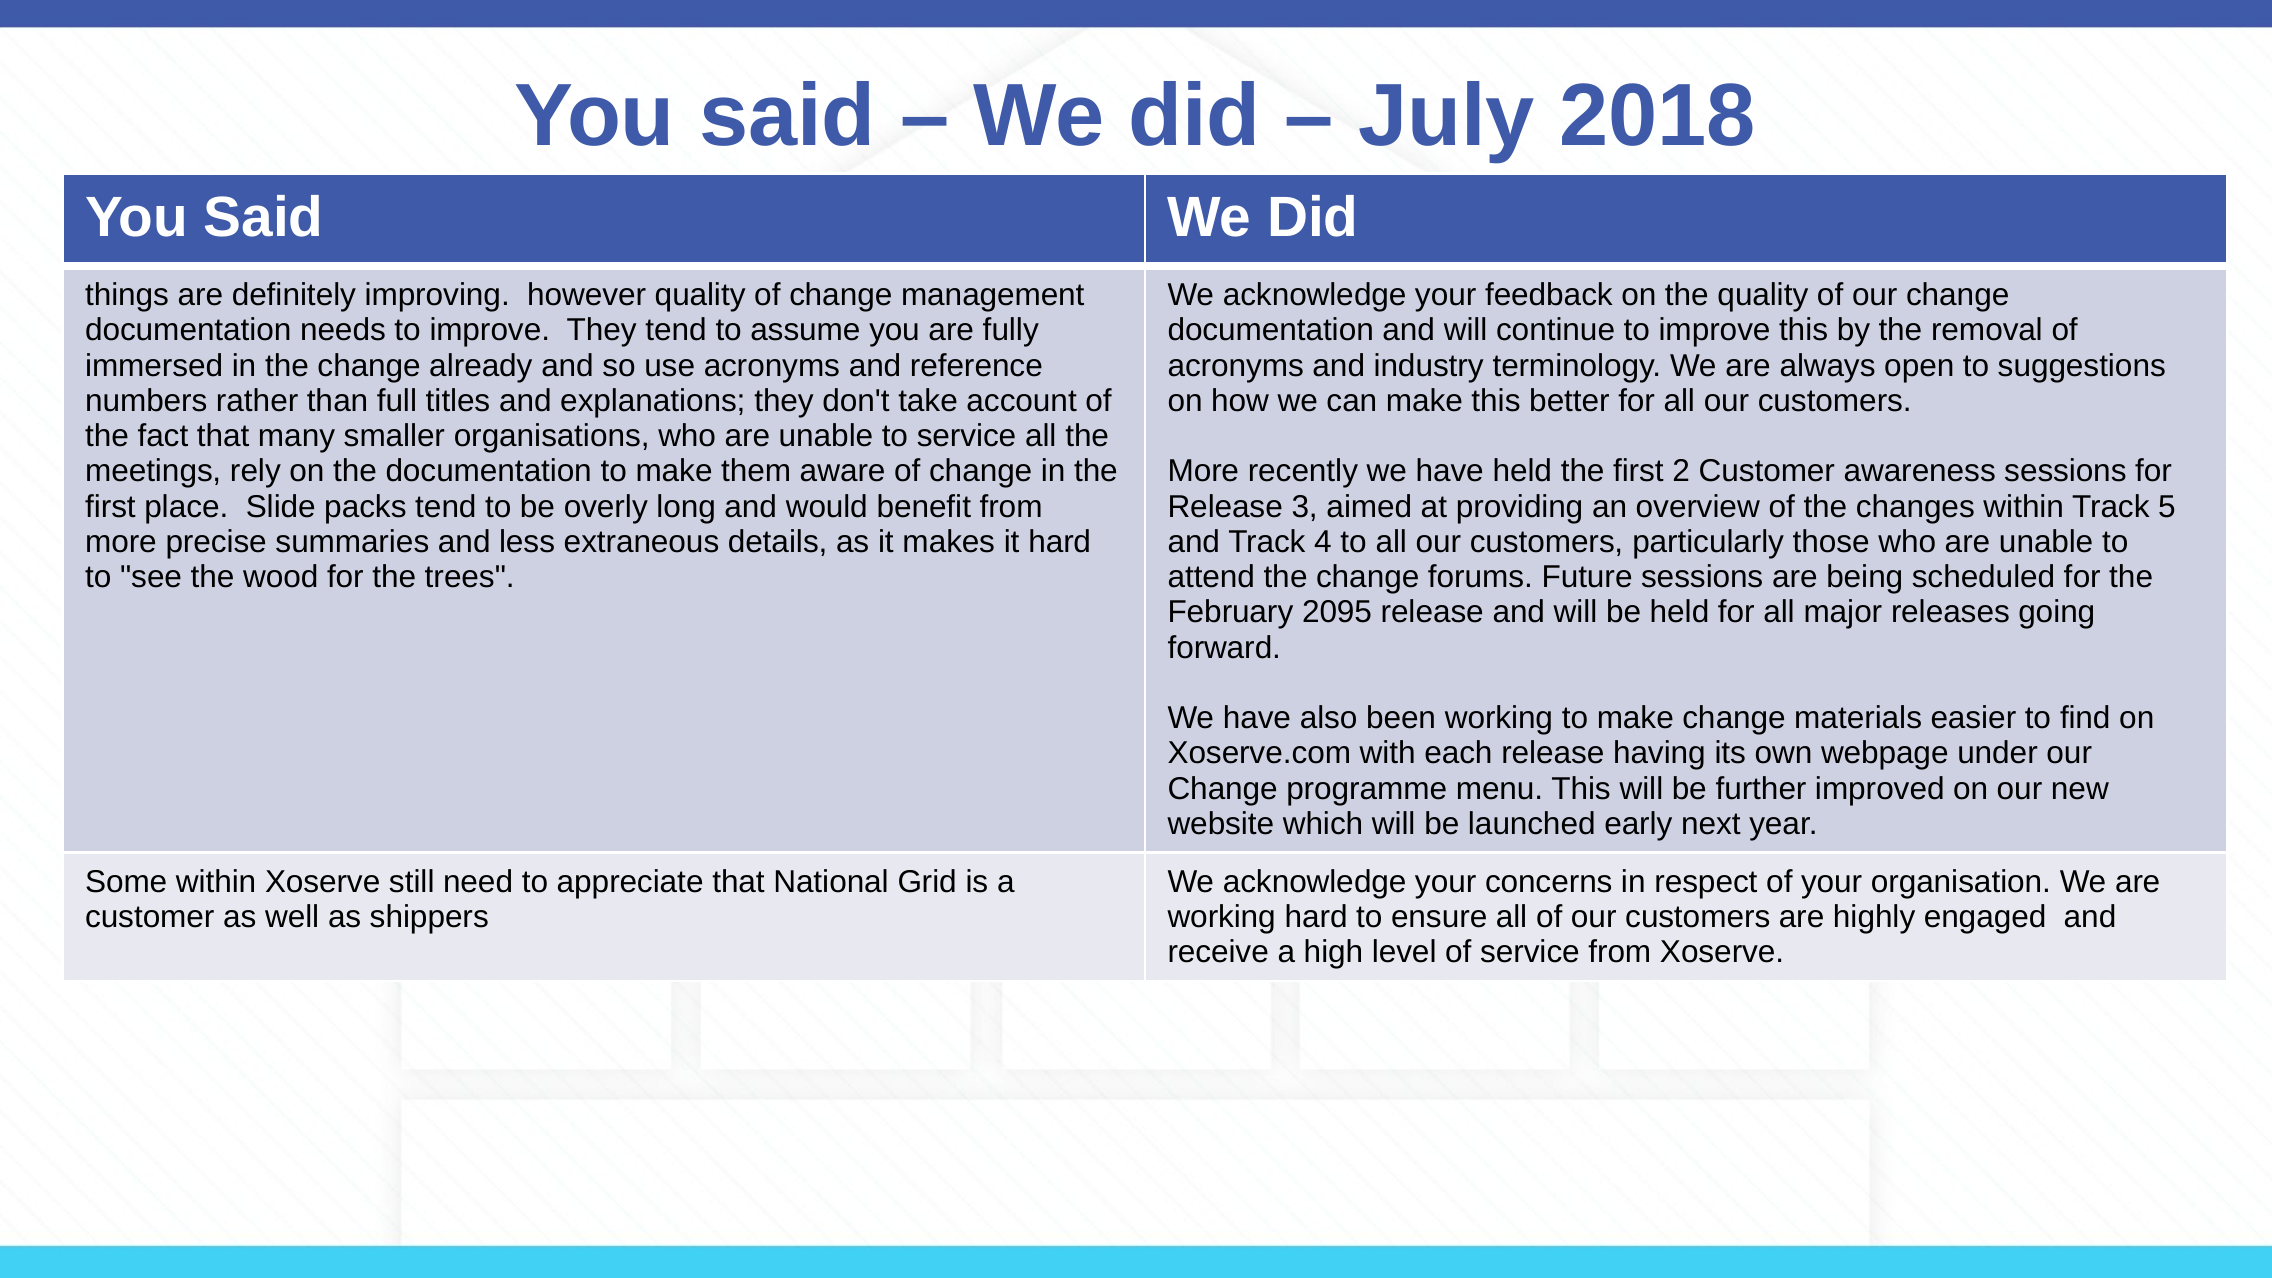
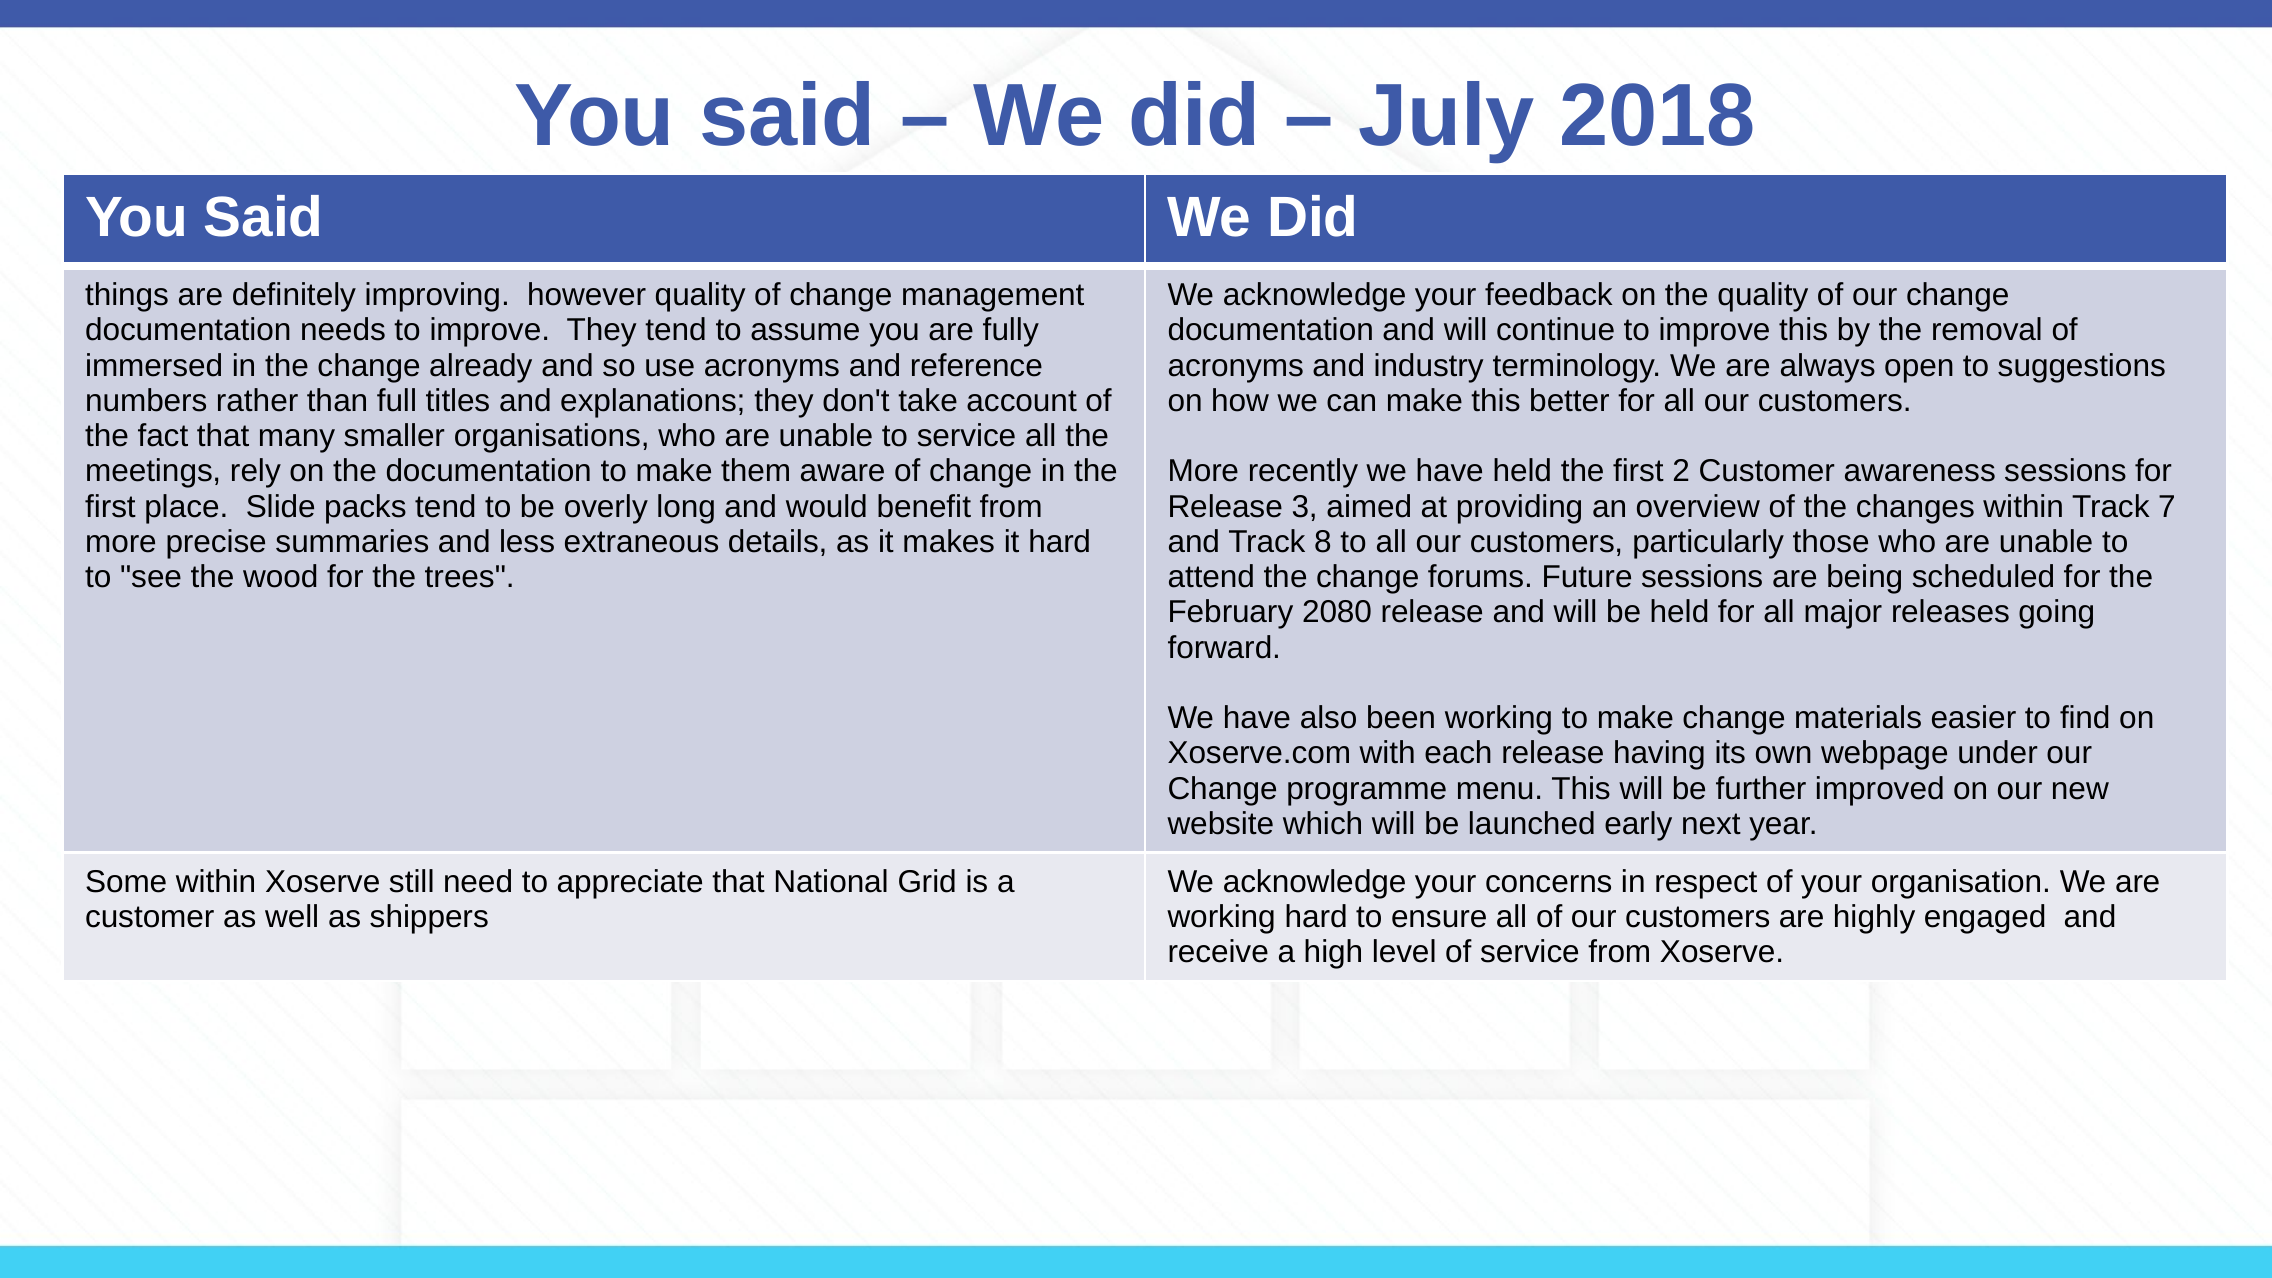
5: 5 -> 7
4: 4 -> 8
2095: 2095 -> 2080
